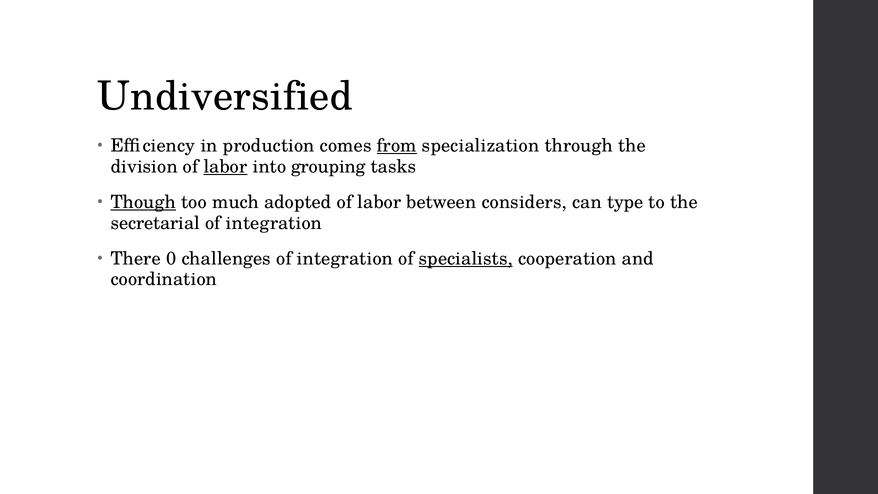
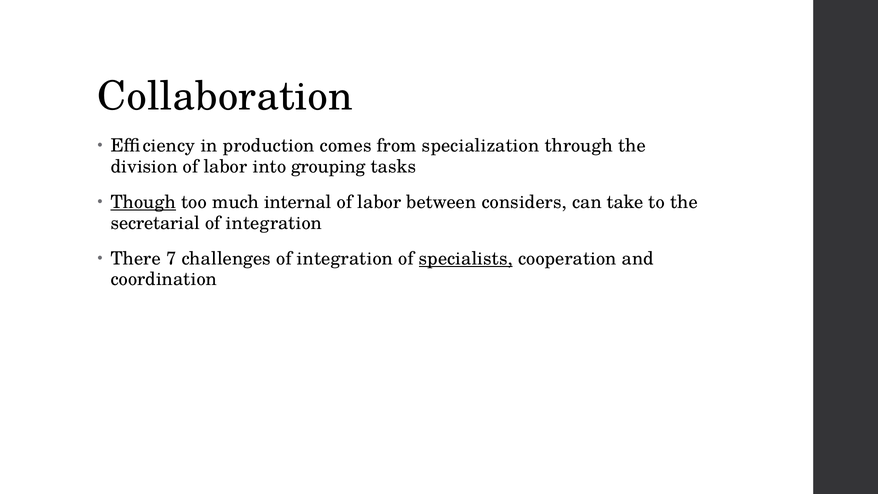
Undiversified: Undiversified -> Collaboration
from underline: present -> none
labor at (225, 167) underline: present -> none
adopted: adopted -> internal
type: type -> take
0: 0 -> 7
